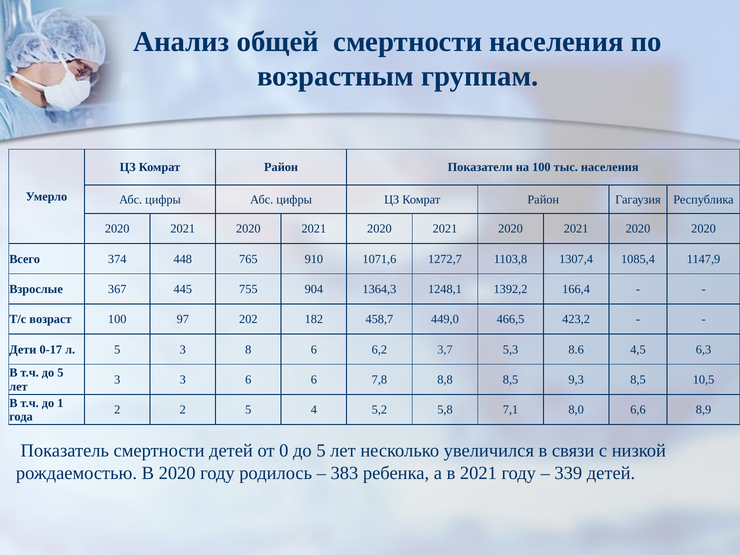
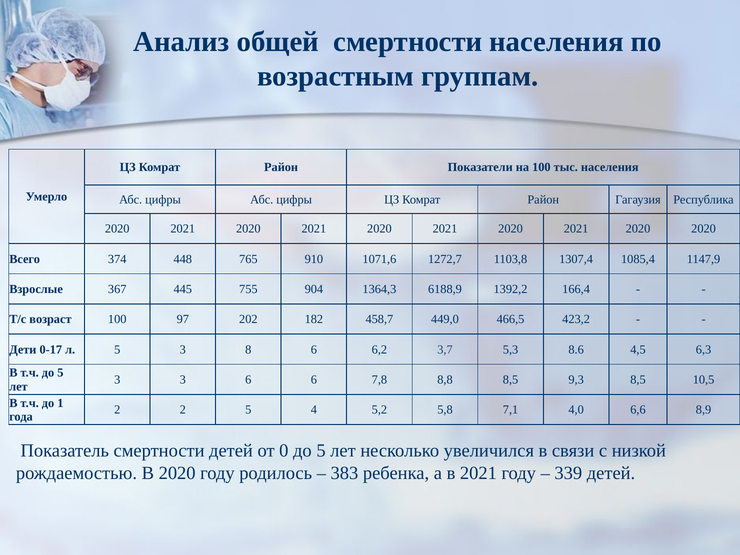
1248,1: 1248,1 -> 6188,9
8,0: 8,0 -> 4,0
